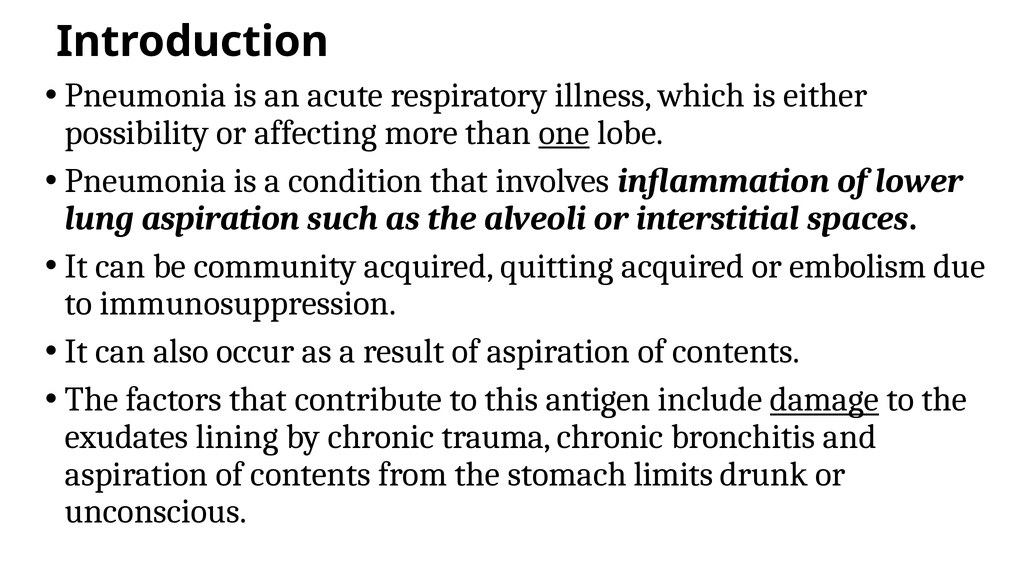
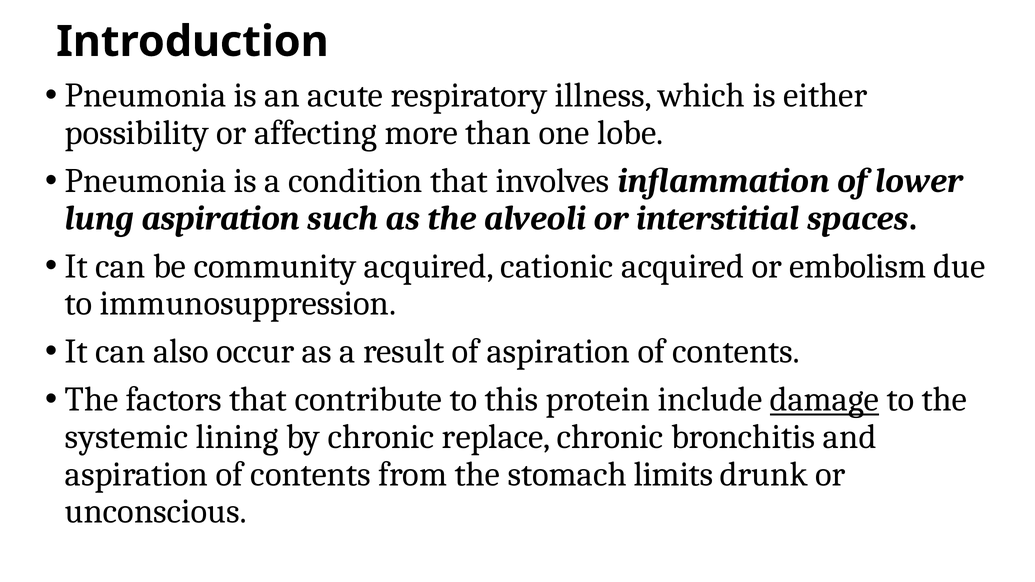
one underline: present -> none
quitting: quitting -> cationic
antigen: antigen -> protein
exudates: exudates -> systemic
trauma: trauma -> replace
